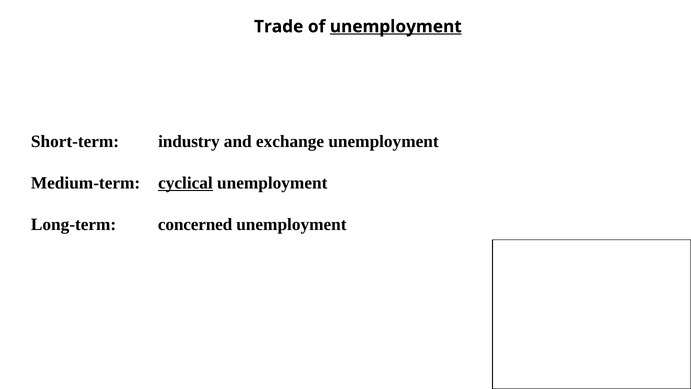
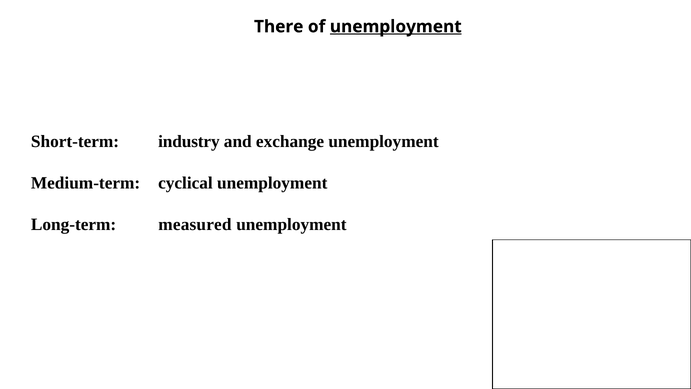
Trade: Trade -> There
cyclical underline: present -> none
concerned: concerned -> measured
